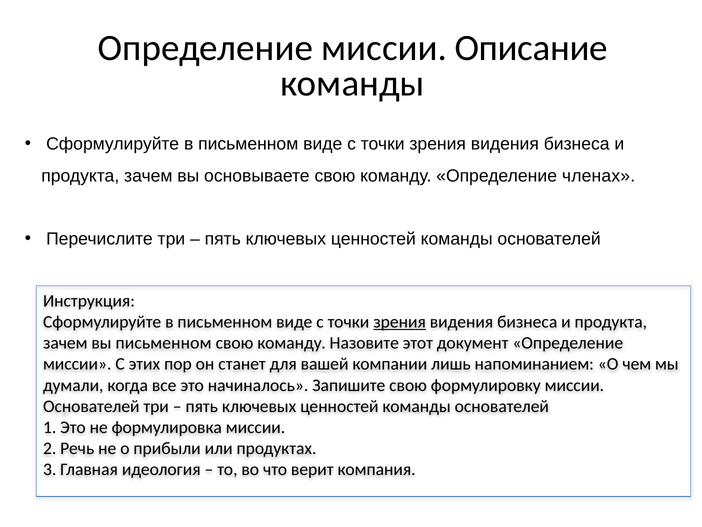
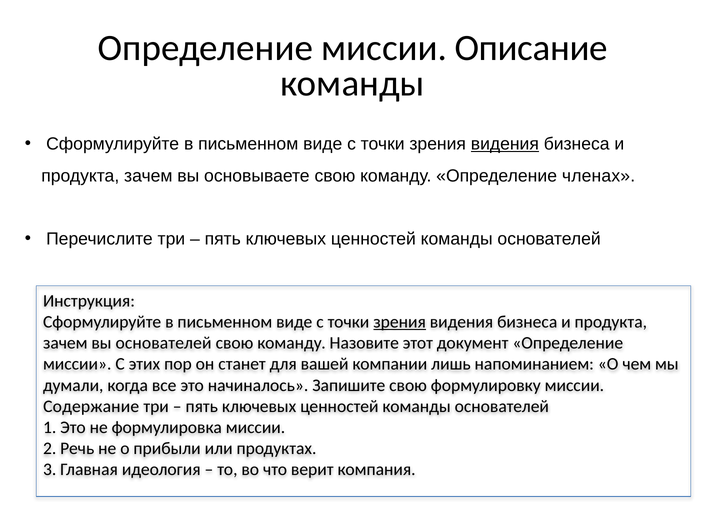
видения at (505, 144) underline: none -> present
вы письменном: письменном -> основателей
Основателей at (91, 406): Основателей -> Содержание
